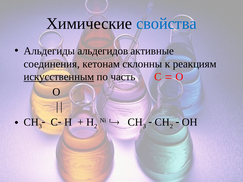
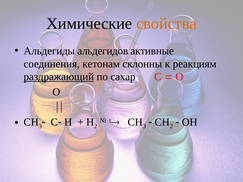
свойства colour: blue -> orange
искусственным: искусственным -> раздражающий
часть: часть -> сахар
